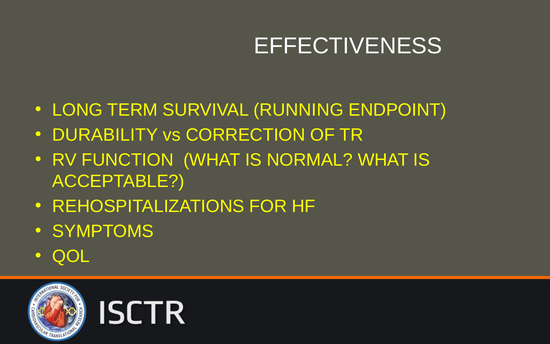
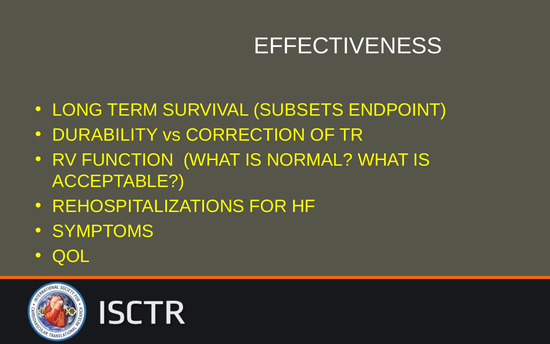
RUNNING: RUNNING -> SUBSETS
